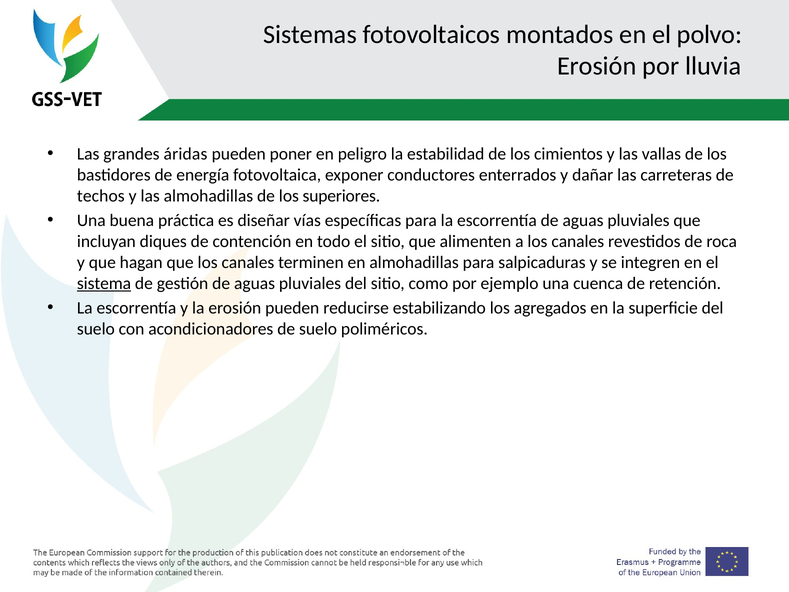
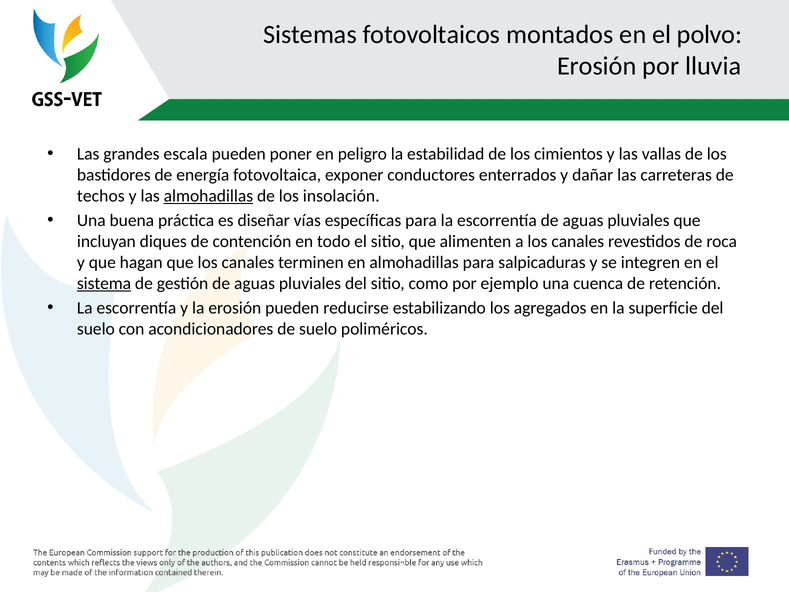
áridas: áridas -> escala
almohadillas at (208, 196) underline: none -> present
superiores: superiores -> insolación
